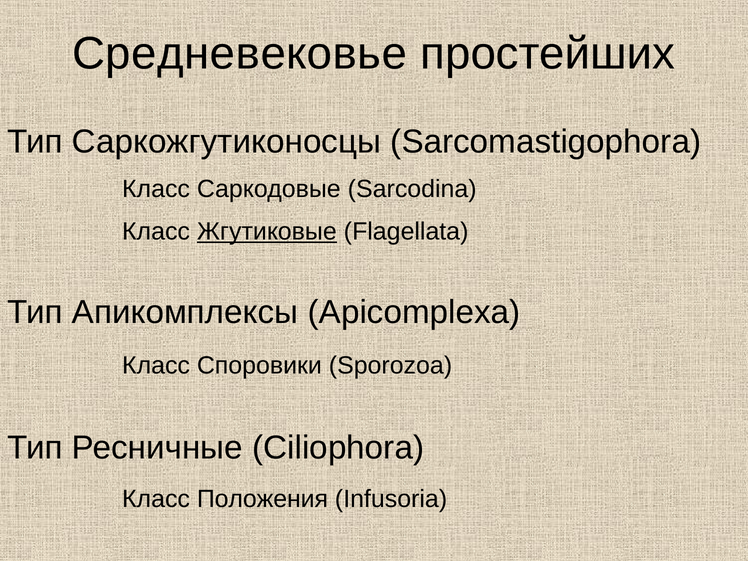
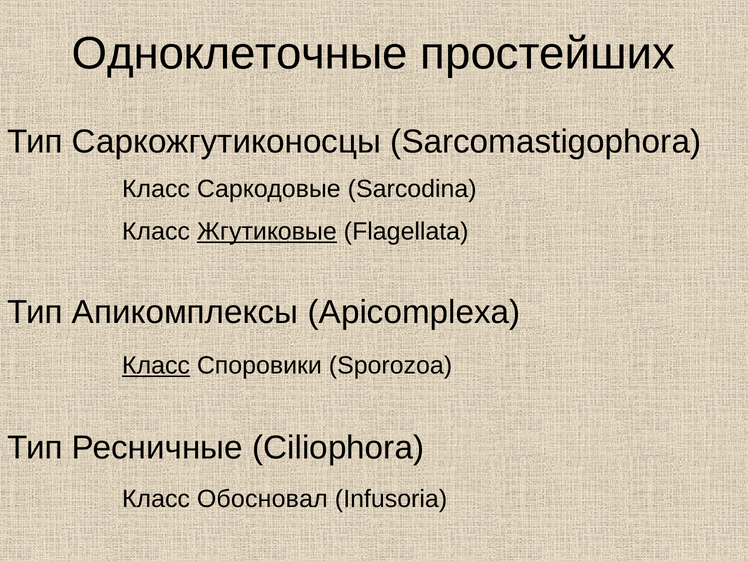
Средневековье: Средневековье -> Одноклеточные
Класс at (156, 366) underline: none -> present
Положения: Положения -> Обосновал
